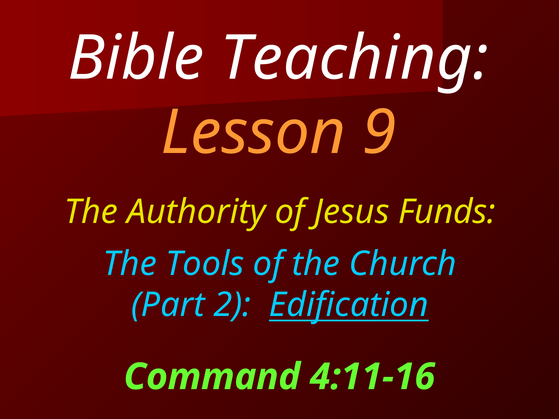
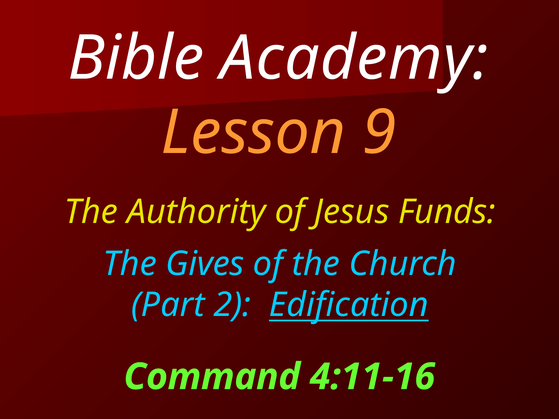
Teaching: Teaching -> Academy
Tools: Tools -> Gives
